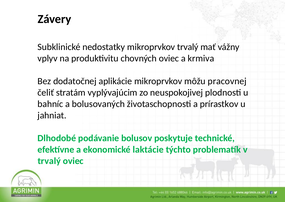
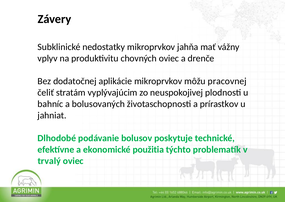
mikroprvkov trvalý: trvalý -> jahňa
krmiva: krmiva -> drenče
laktácie: laktácie -> použitia
